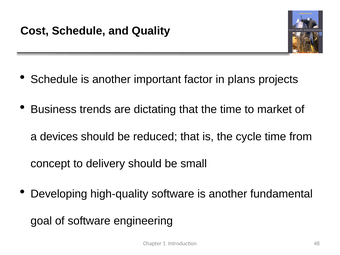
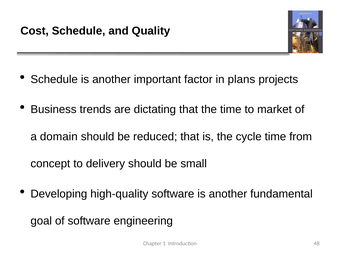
devices: devices -> domain
